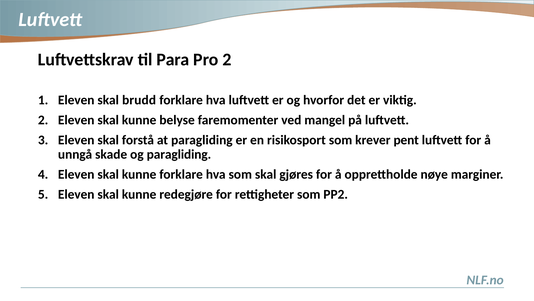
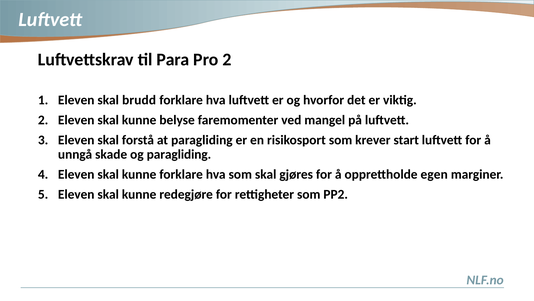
pent: pent -> start
nøye: nøye -> egen
